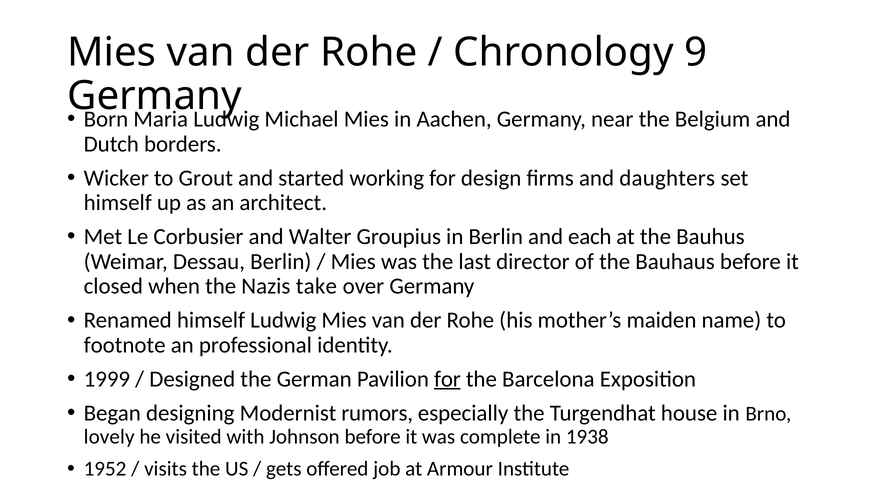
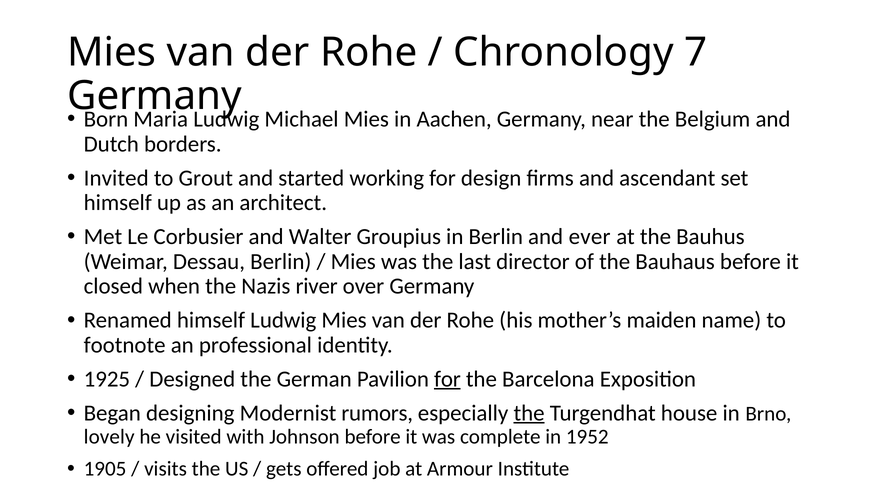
9: 9 -> 7
Wicker: Wicker -> Invited
daughters: daughters -> ascendant
each: each -> ever
take: take -> river
1999: 1999 -> 1925
the at (529, 413) underline: none -> present
1938: 1938 -> 1952
1952: 1952 -> 1905
